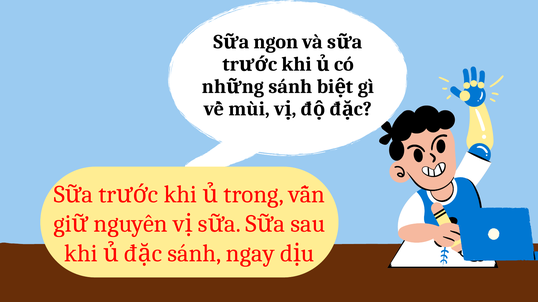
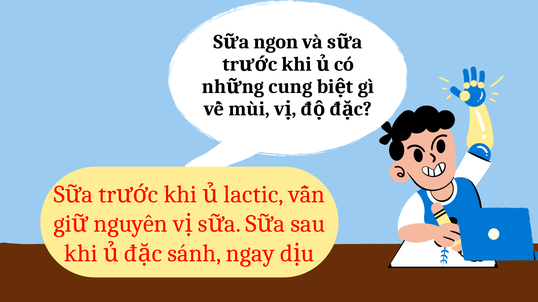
sánh at (291, 87): sánh -> cung
trong: trong -> lactic
